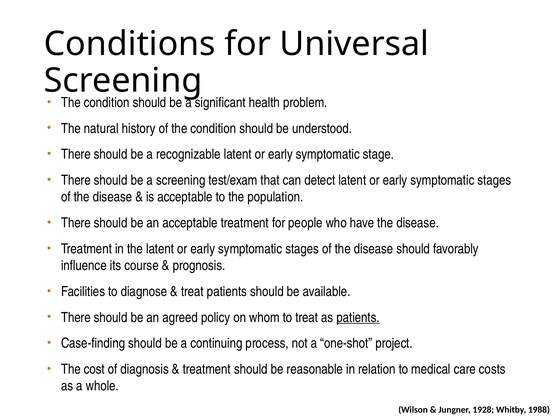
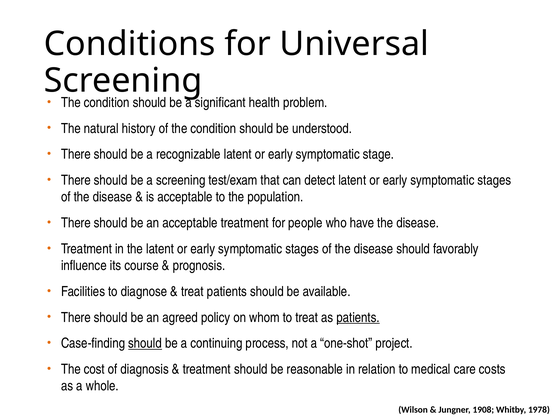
should at (145, 344) underline: none -> present
1928: 1928 -> 1908
1988: 1988 -> 1978
